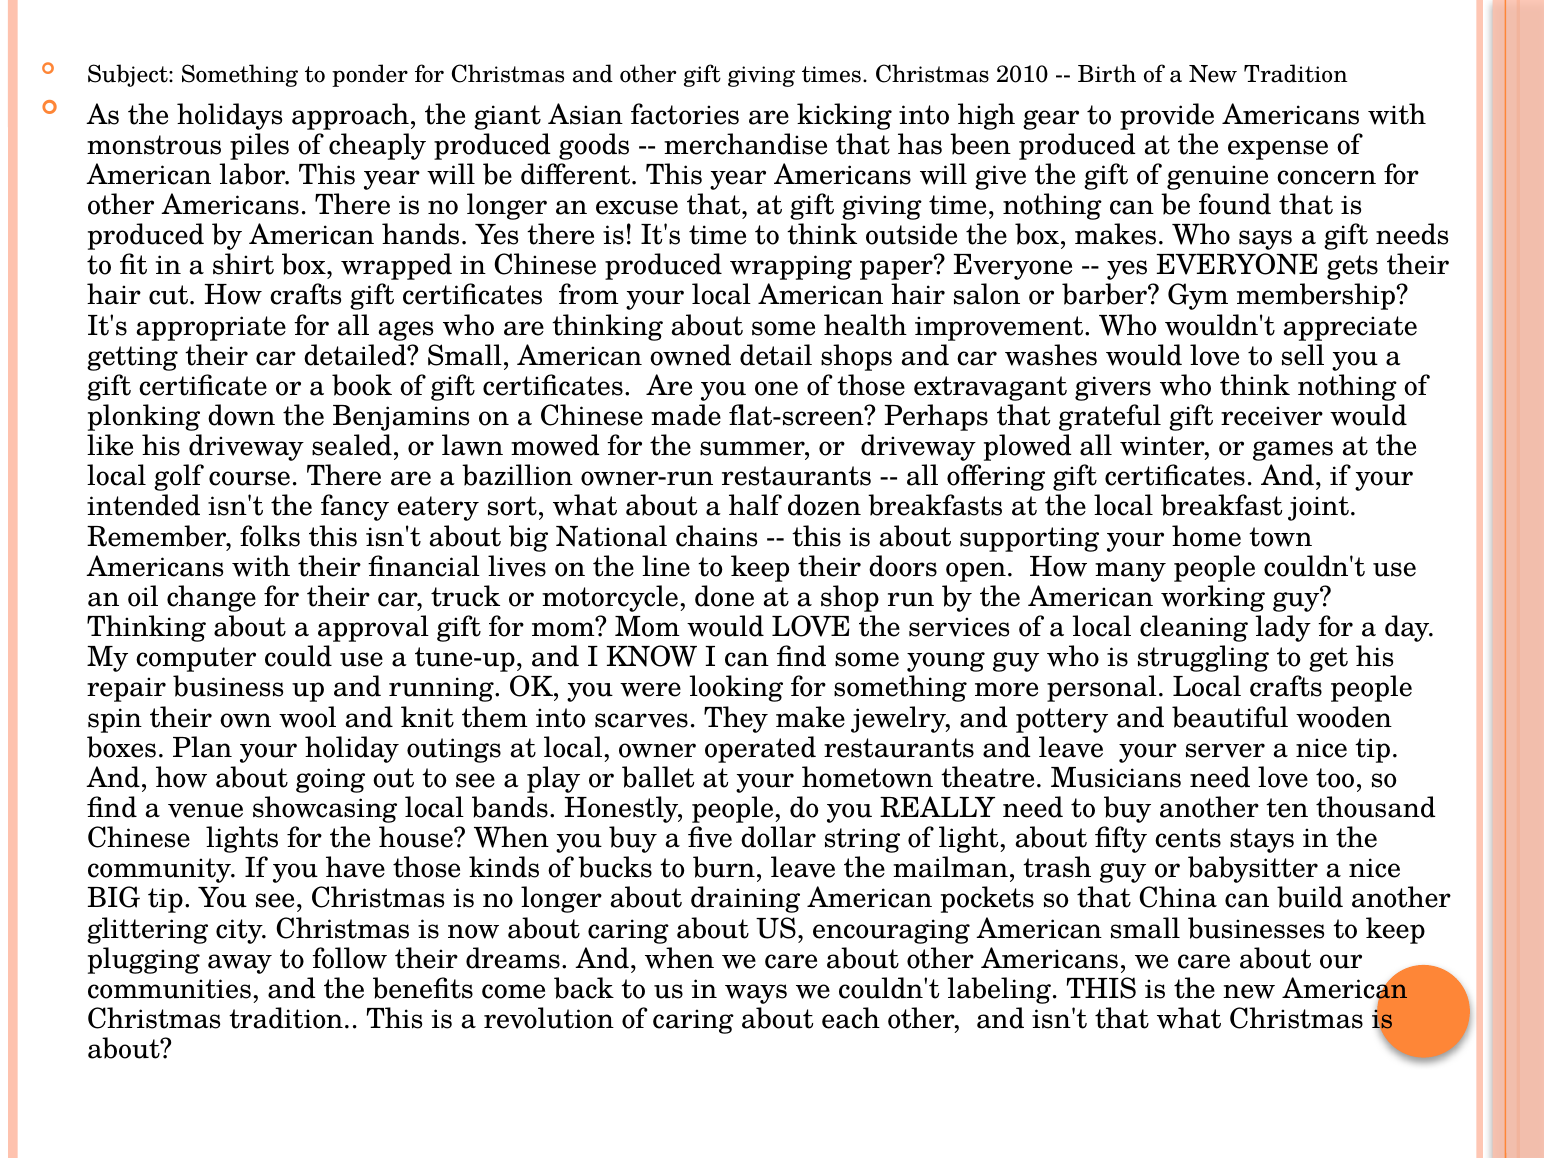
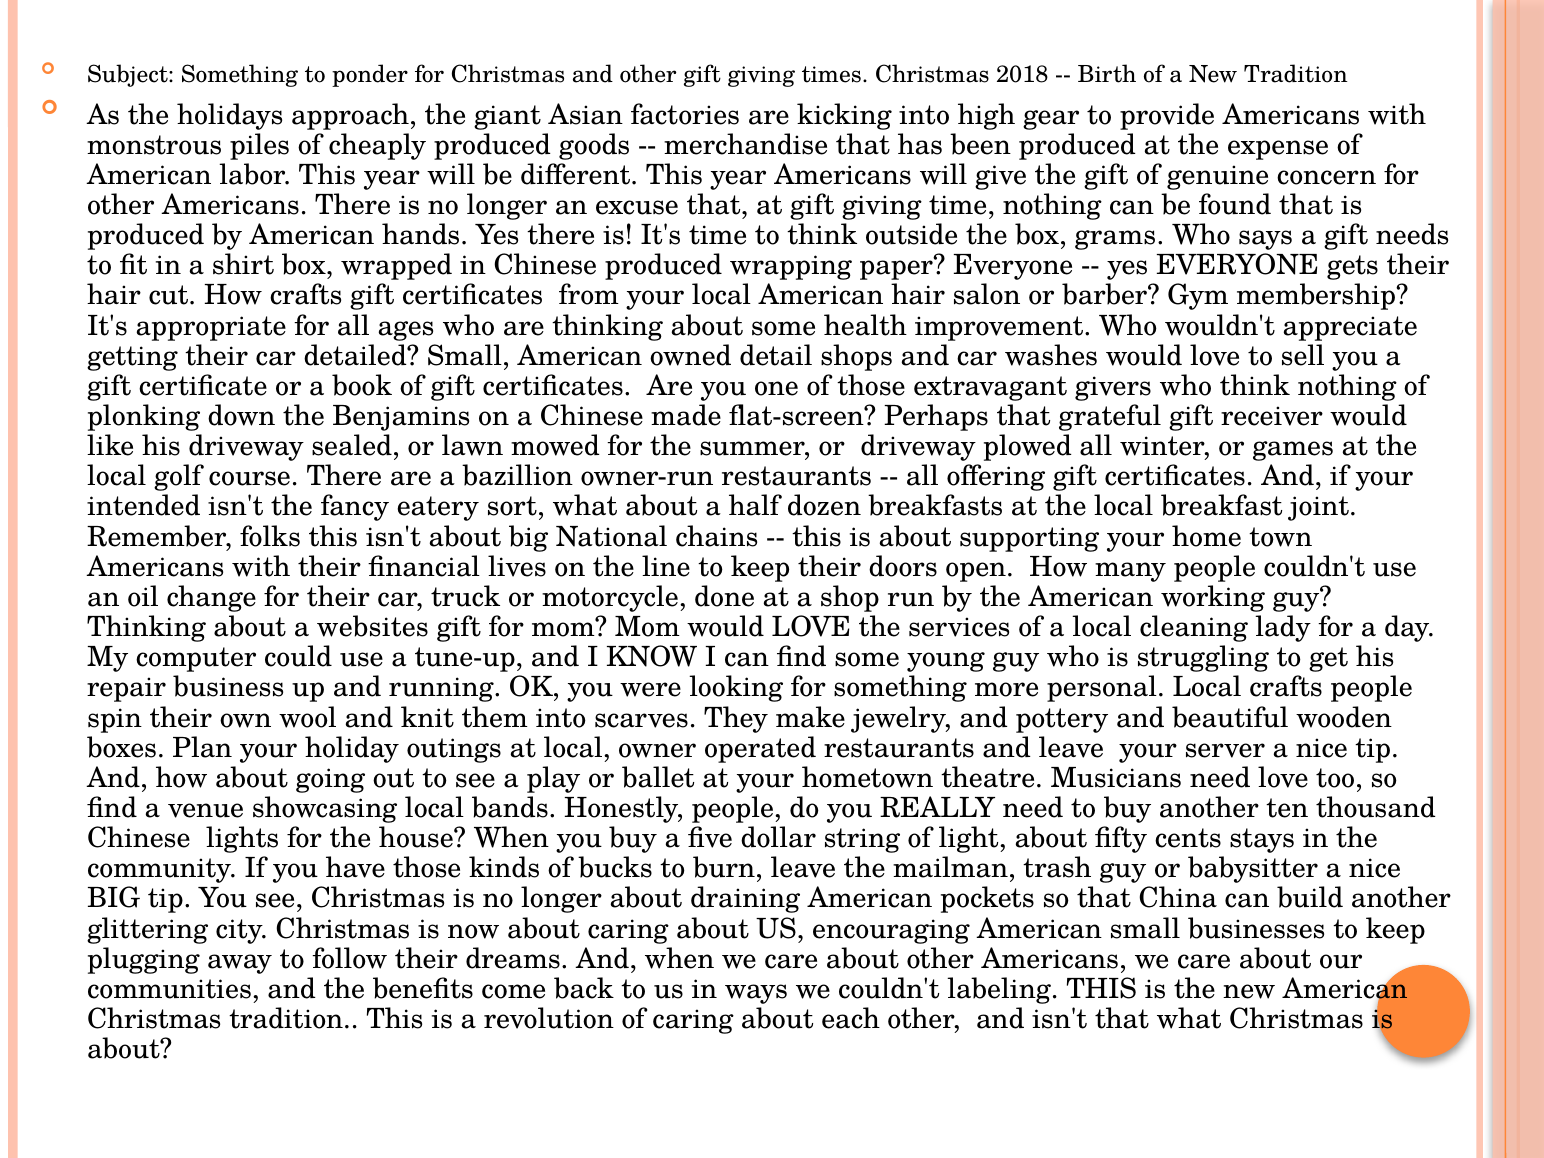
2010: 2010 -> 2018
makes: makes -> grams
approval: approval -> websites
